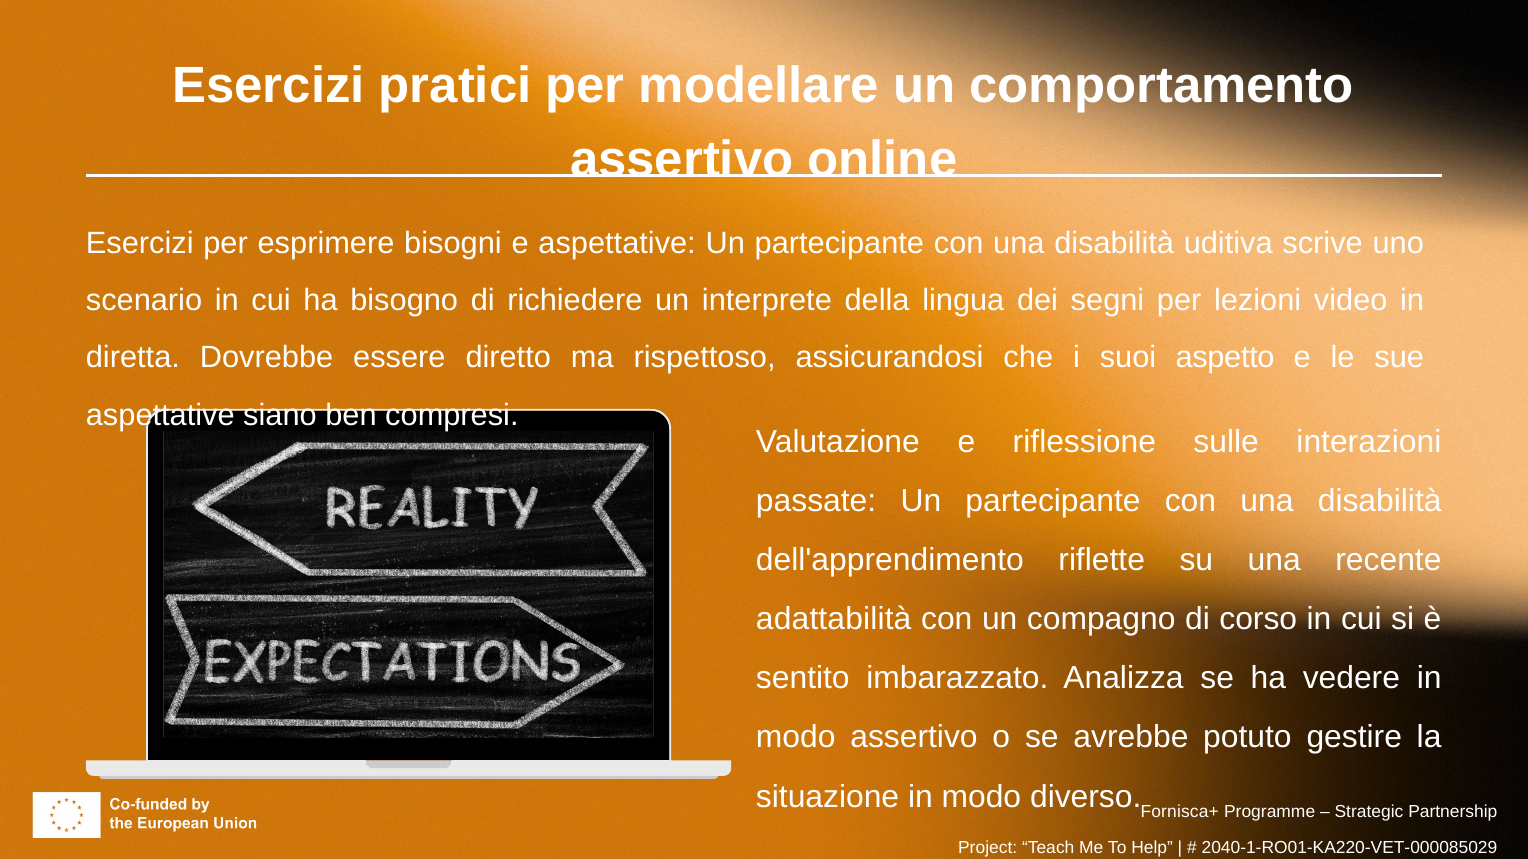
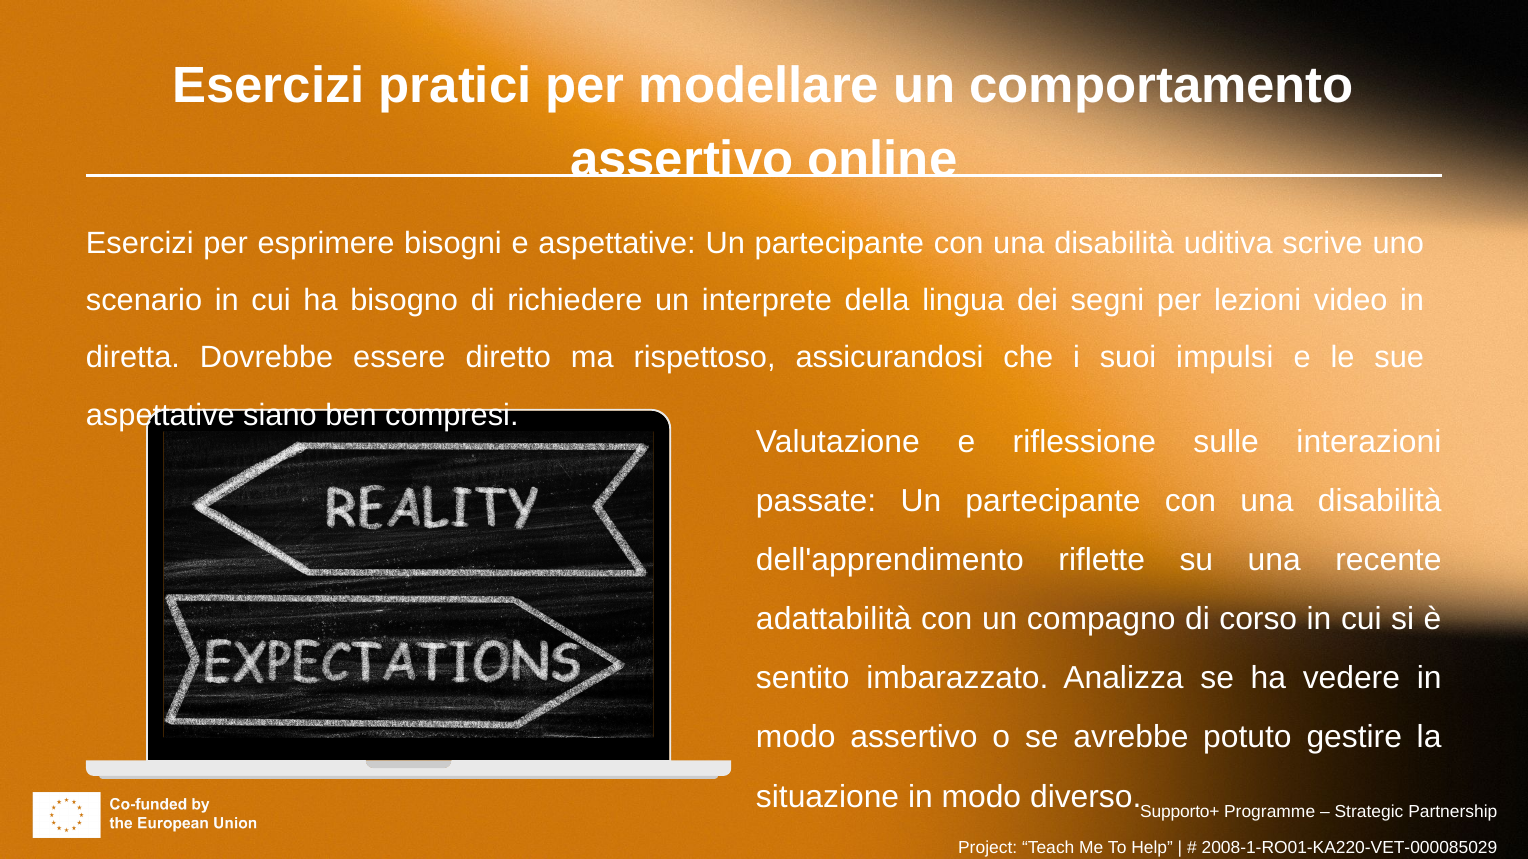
aspetto: aspetto -> impulsi
Fornisca+: Fornisca+ -> Supporto+
2040-1-RO01-KA220-VET-000085029: 2040-1-RO01-KA220-VET-000085029 -> 2008-1-RO01-KA220-VET-000085029
